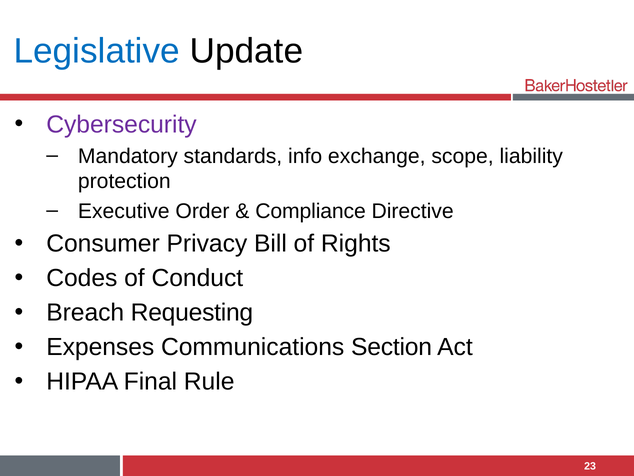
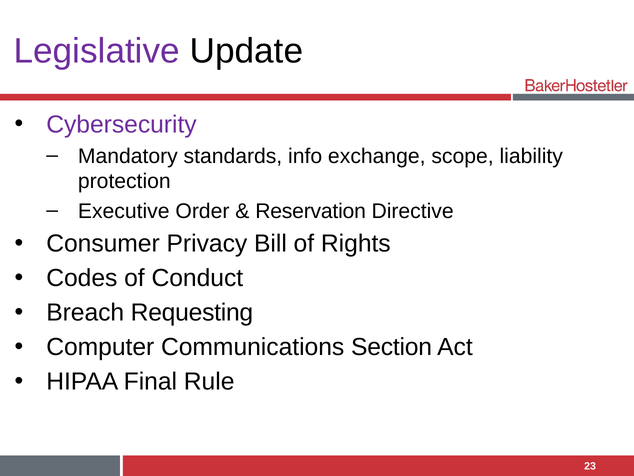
Legislative colour: blue -> purple
Compliance: Compliance -> Reservation
Expenses: Expenses -> Computer
